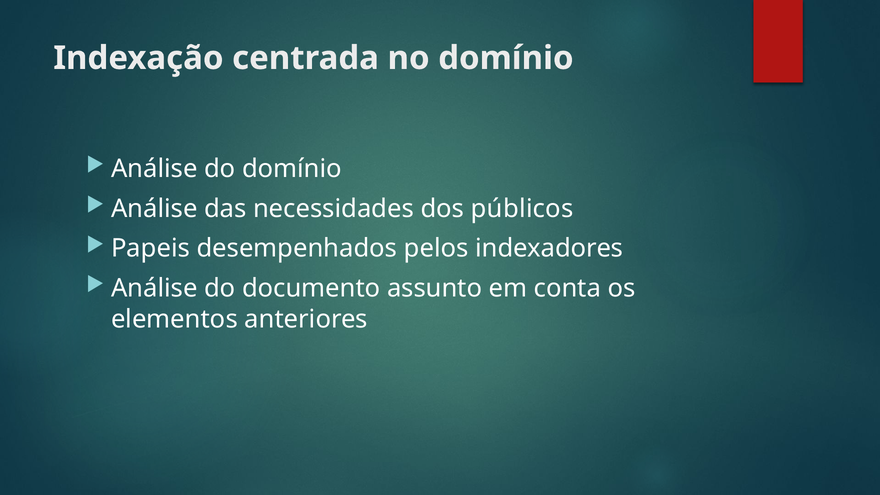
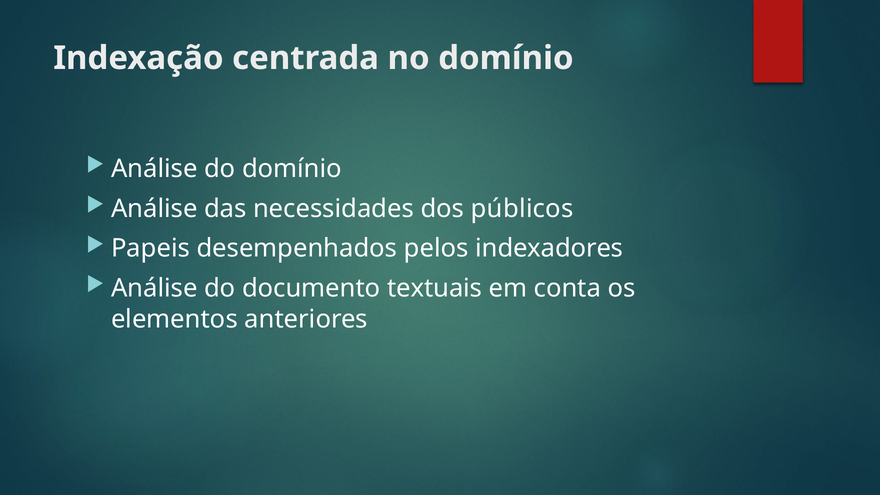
assunto: assunto -> textuais
